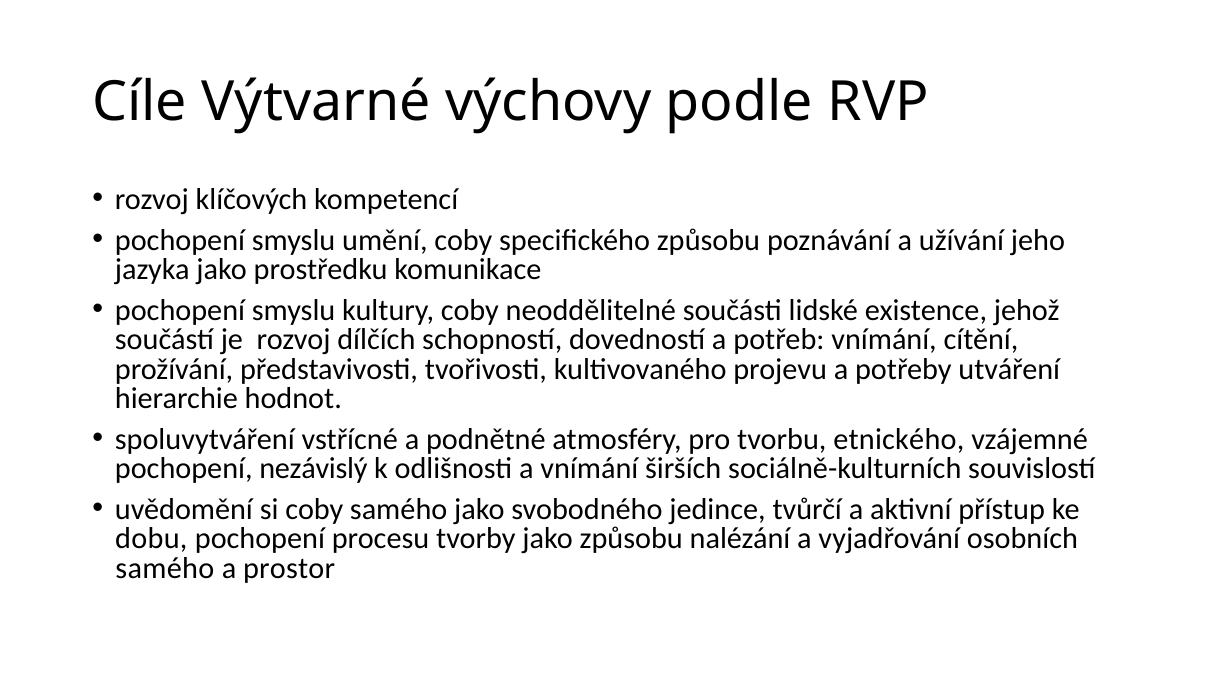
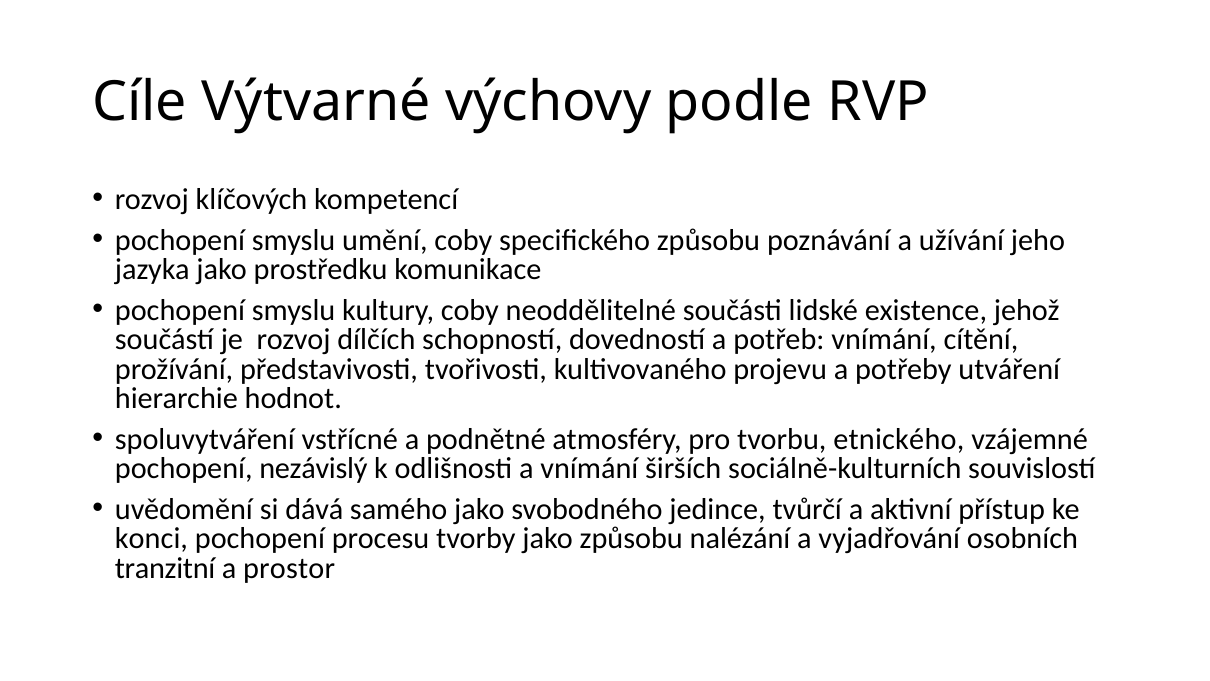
si coby: coby -> dává
dobu: dobu -> konci
samého at (165, 568): samého -> tranzitní
